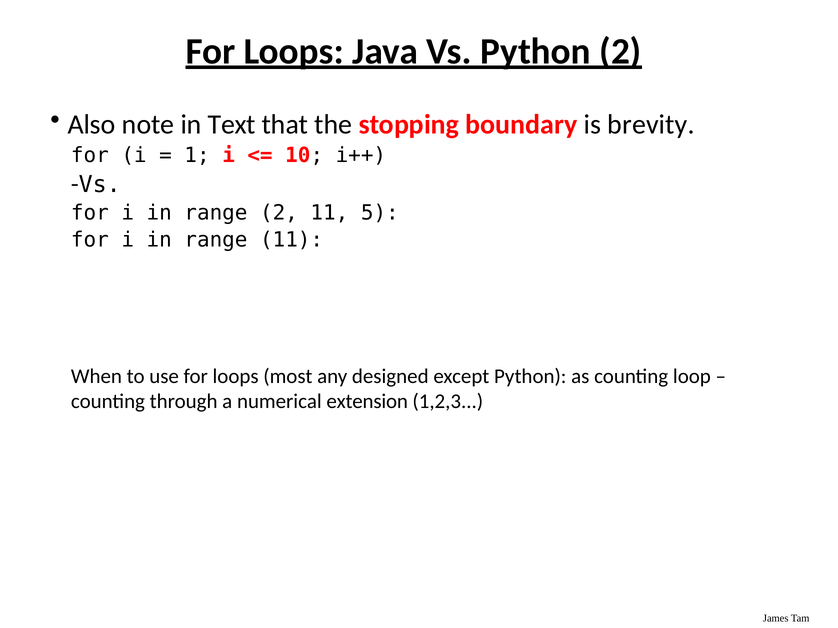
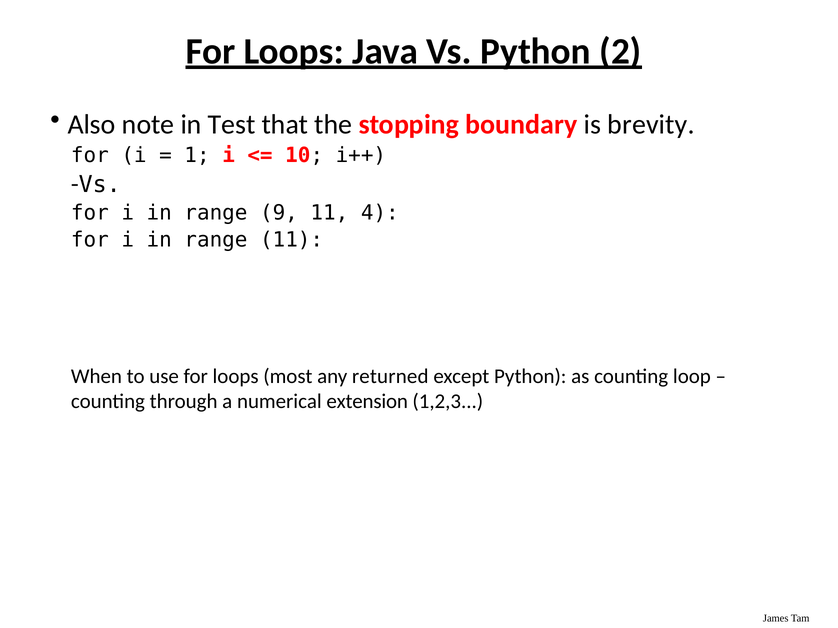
Text: Text -> Test
range 2: 2 -> 9
5: 5 -> 4
designed: designed -> returned
